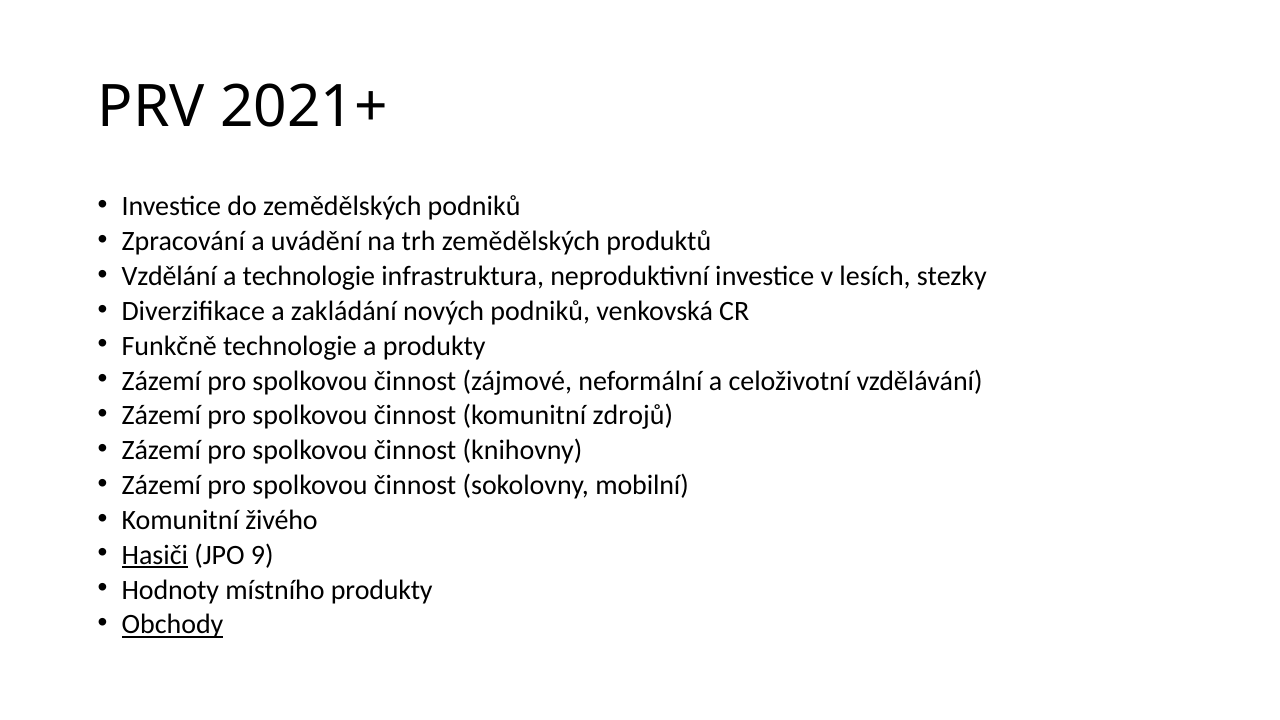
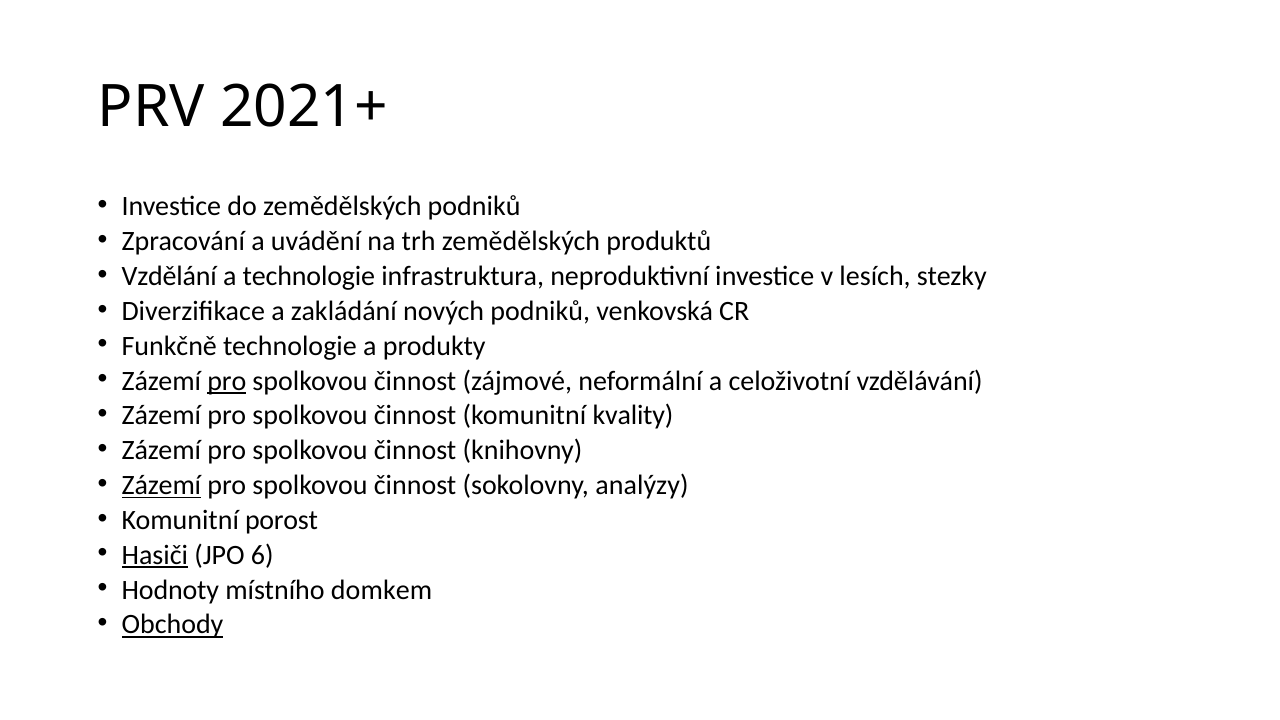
pro at (227, 381) underline: none -> present
zdrojů: zdrojů -> kvality
Zázemí at (161, 485) underline: none -> present
mobilní: mobilní -> analýzy
živého: živého -> porost
9: 9 -> 6
místního produkty: produkty -> domkem
